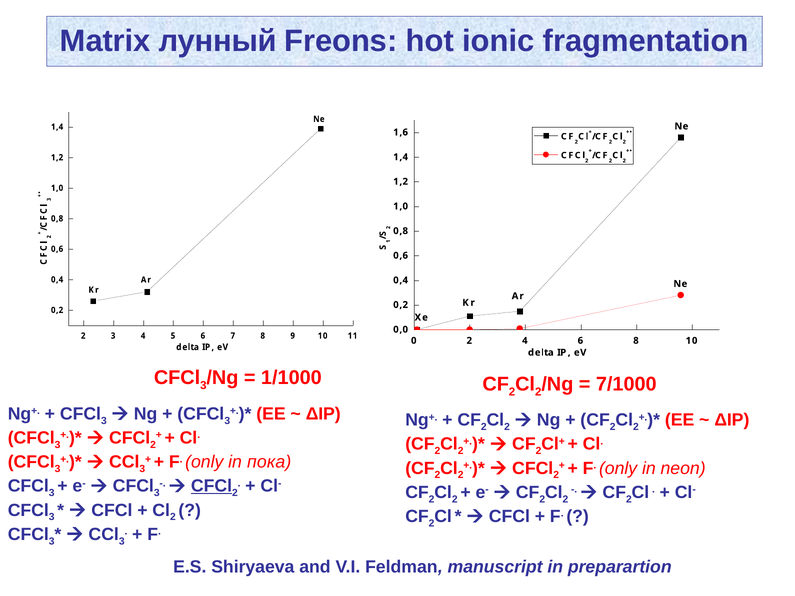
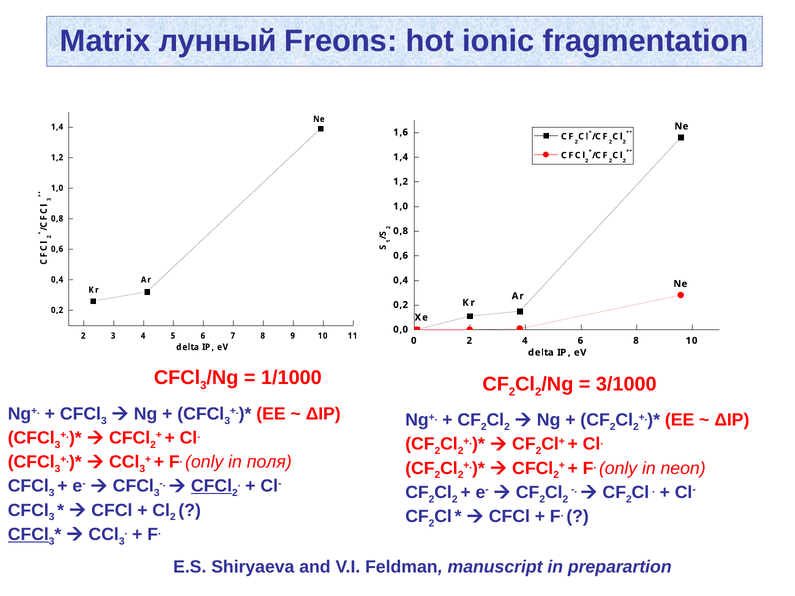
7/1000: 7/1000 -> 3/1000
пока: пока -> поля
CFCl at (28, 535) underline: none -> present
